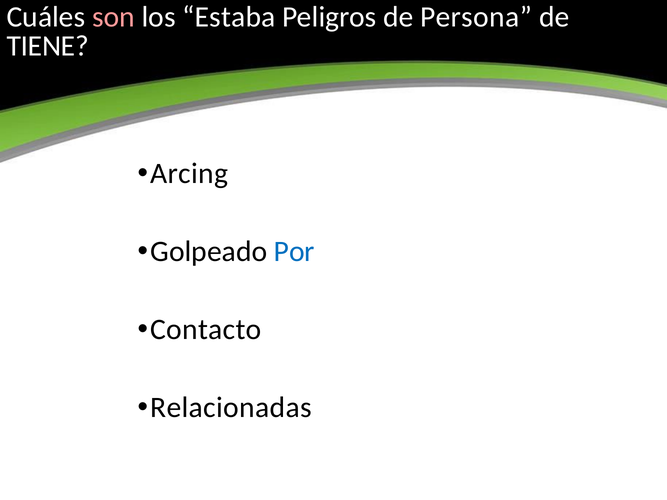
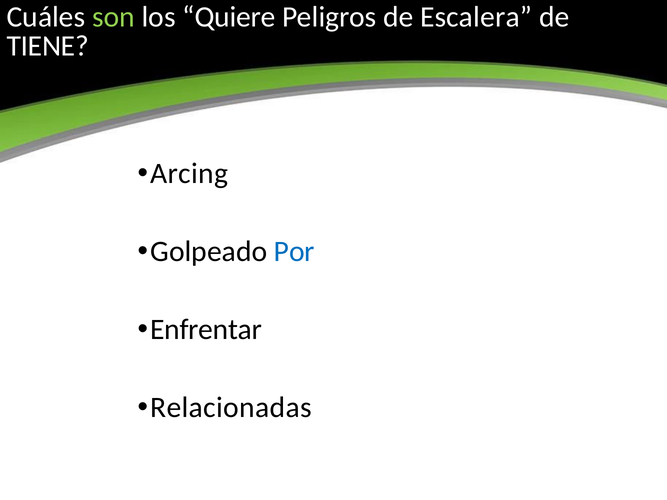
son colour: pink -> light green
Estaba: Estaba -> Quiere
Persona: Persona -> Escalera
Contacto: Contacto -> Enfrentar
